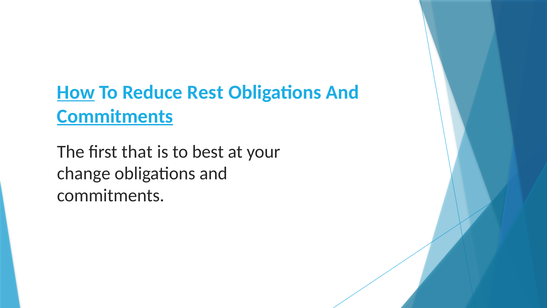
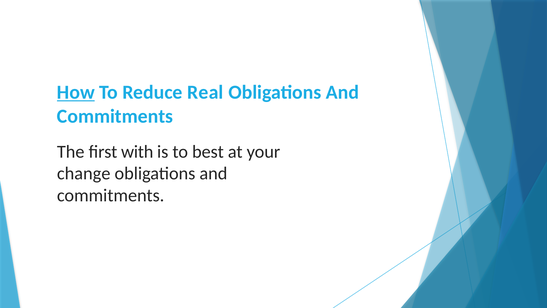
Rest: Rest -> Real
Commitments at (115, 116) underline: present -> none
that: that -> with
